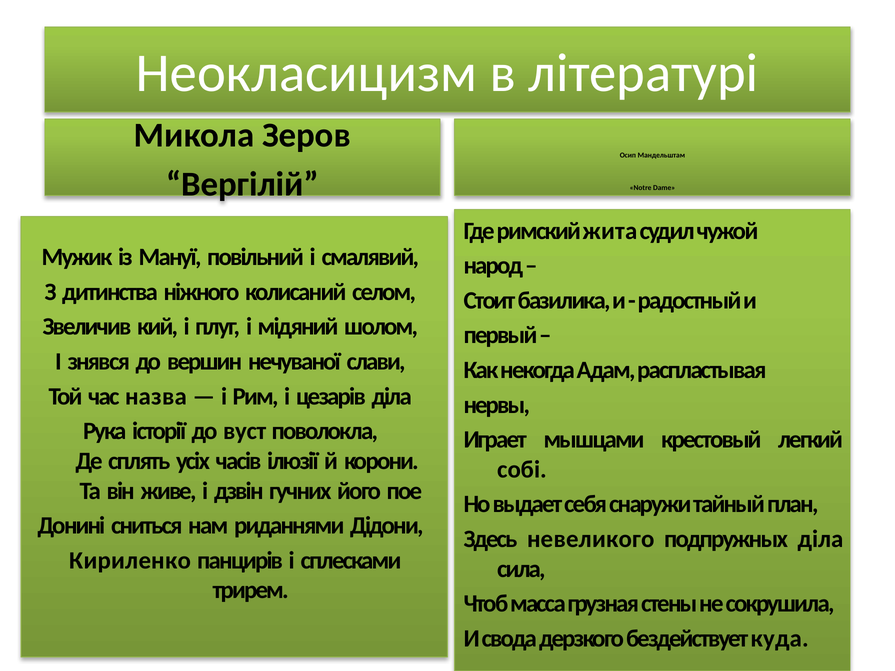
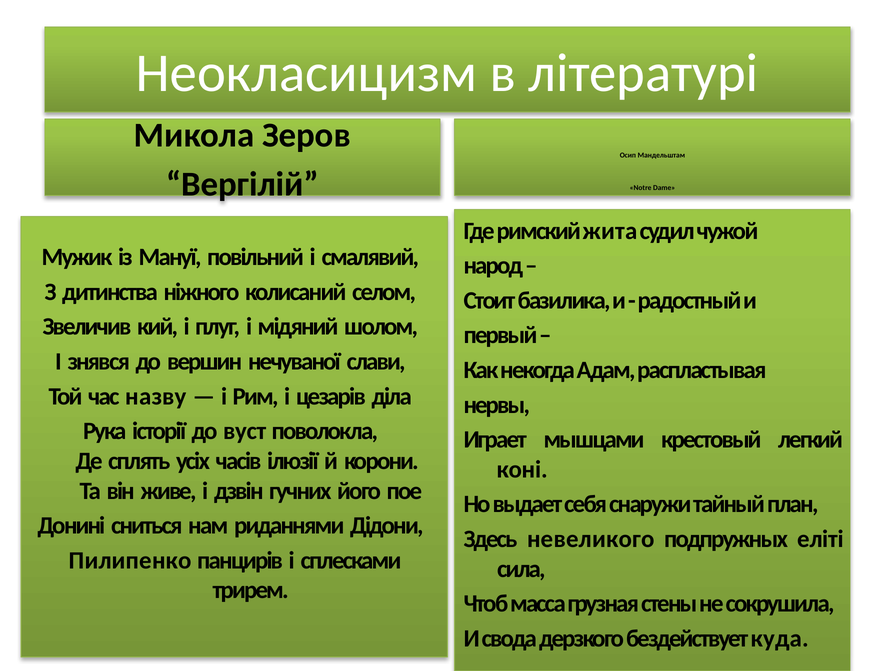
назва: назва -> назву
собі: собі -> коні
подпружных діла: діла -> еліті
Кириленко: Кириленко -> Пилипенко
